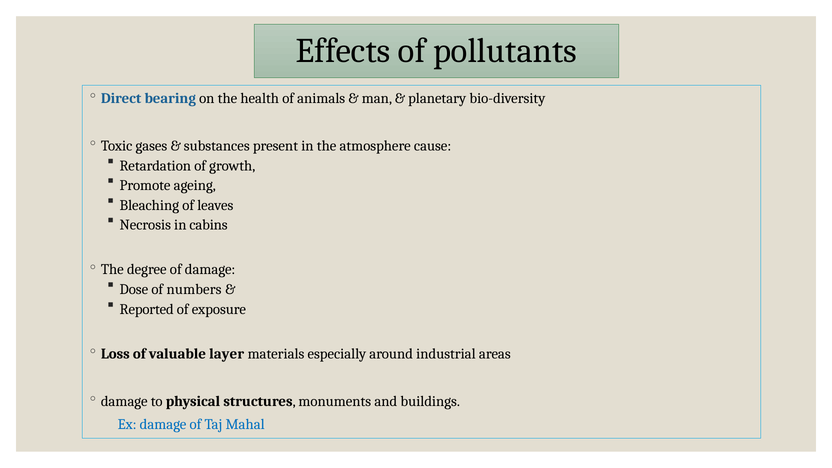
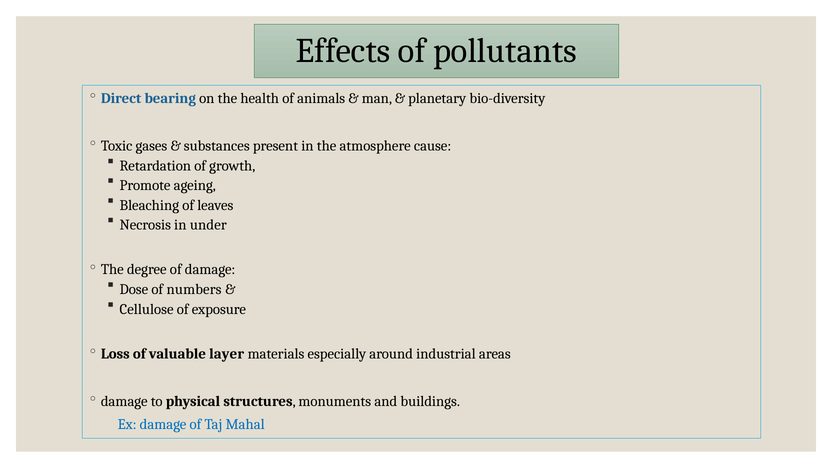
cabins: cabins -> under
Reported: Reported -> Cellulose
